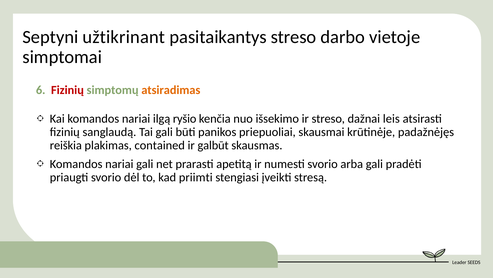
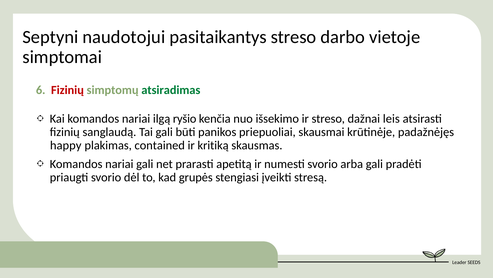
užtikrinant: užtikrinant -> naudotojui
atsiradimas colour: orange -> green
reiškia: reiškia -> happy
galbūt: galbūt -> kritiką
priimti: priimti -> grupės
